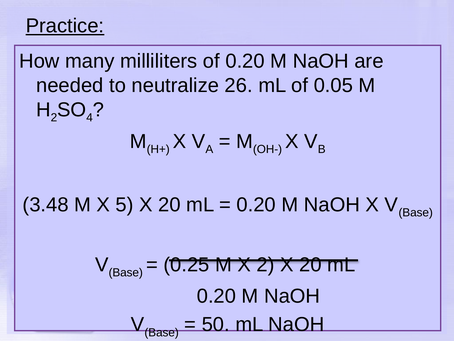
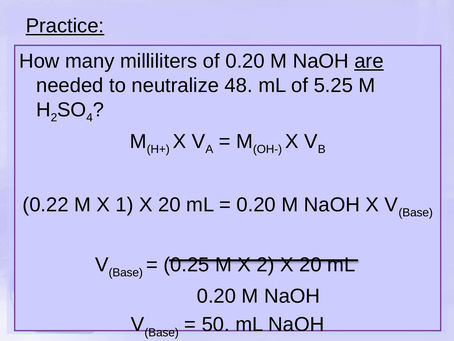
are underline: none -> present
26: 26 -> 48
0.05: 0.05 -> 5.25
3.48: 3.48 -> 0.22
5: 5 -> 1
